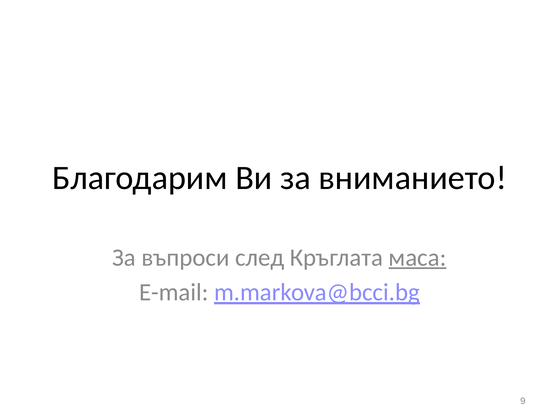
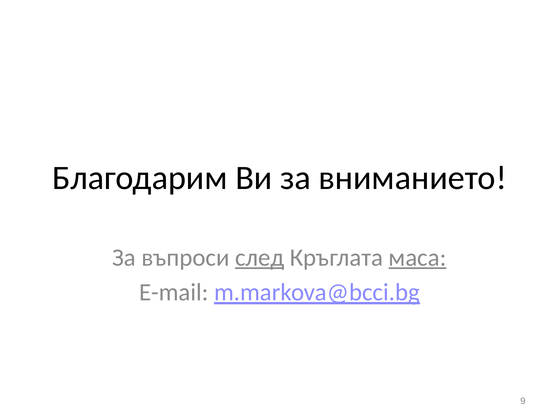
след underline: none -> present
